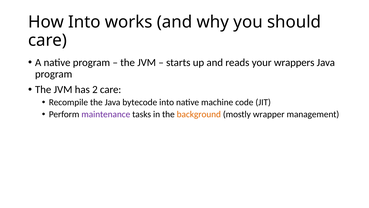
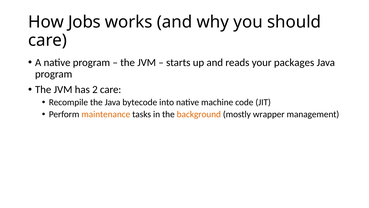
How Into: Into -> Jobs
wrappers: wrappers -> packages
maintenance colour: purple -> orange
